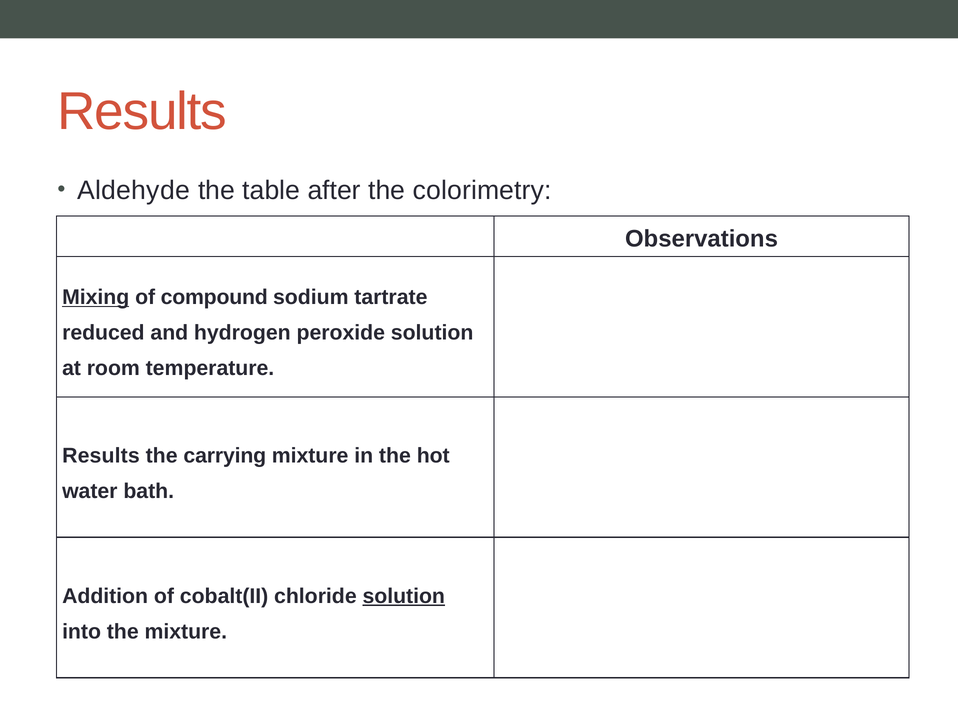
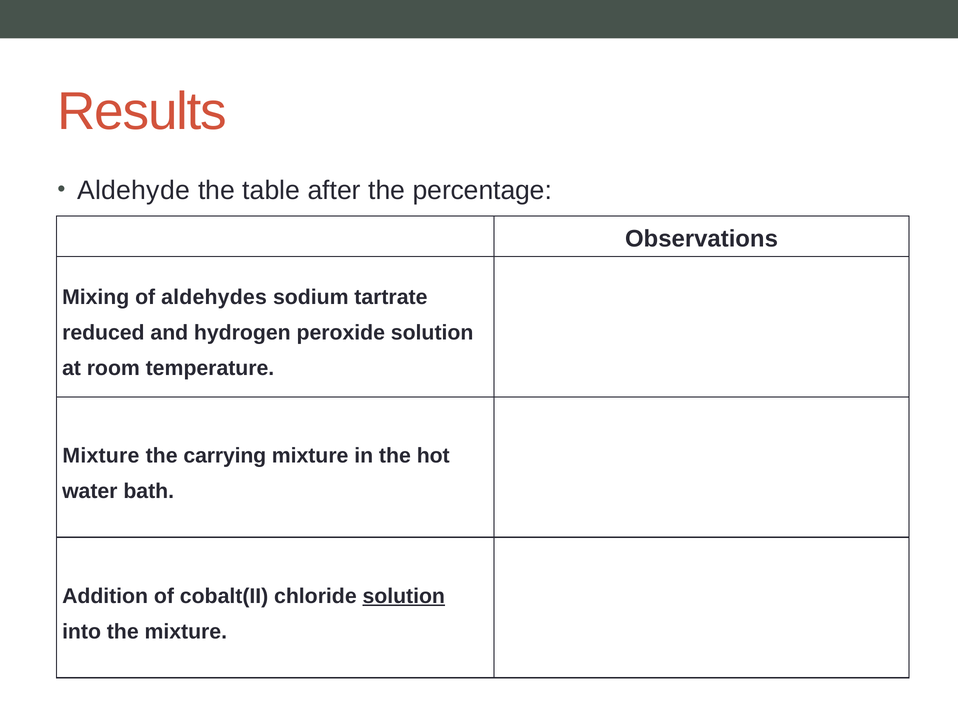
colorimetry: colorimetry -> percentage
Mixing underline: present -> none
compound: compound -> aldehydes
Results at (101, 455): Results -> Mixture
